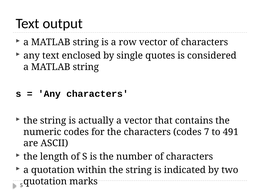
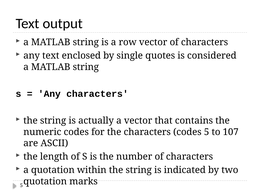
codes 7: 7 -> 5
491: 491 -> 107
